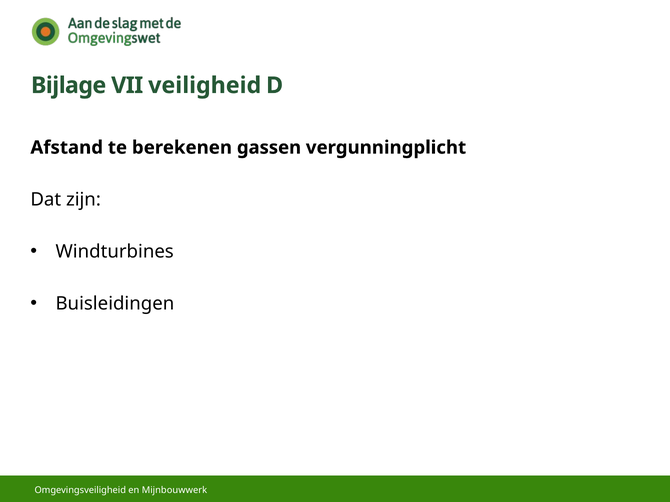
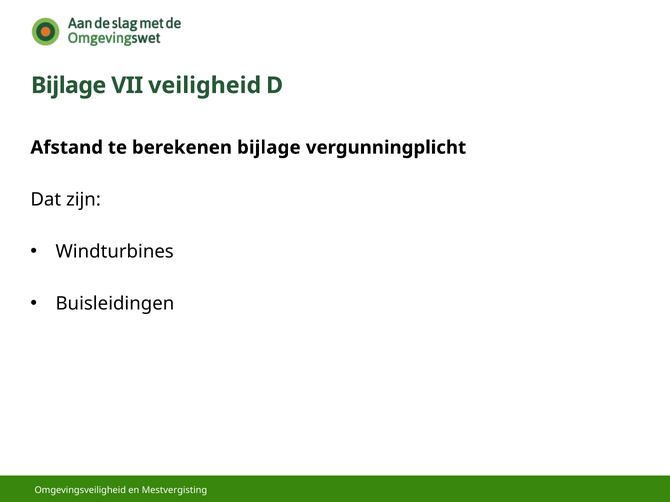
berekenen gassen: gassen -> bijlage
Mijnbouwwerk: Mijnbouwwerk -> Mestvergisting
